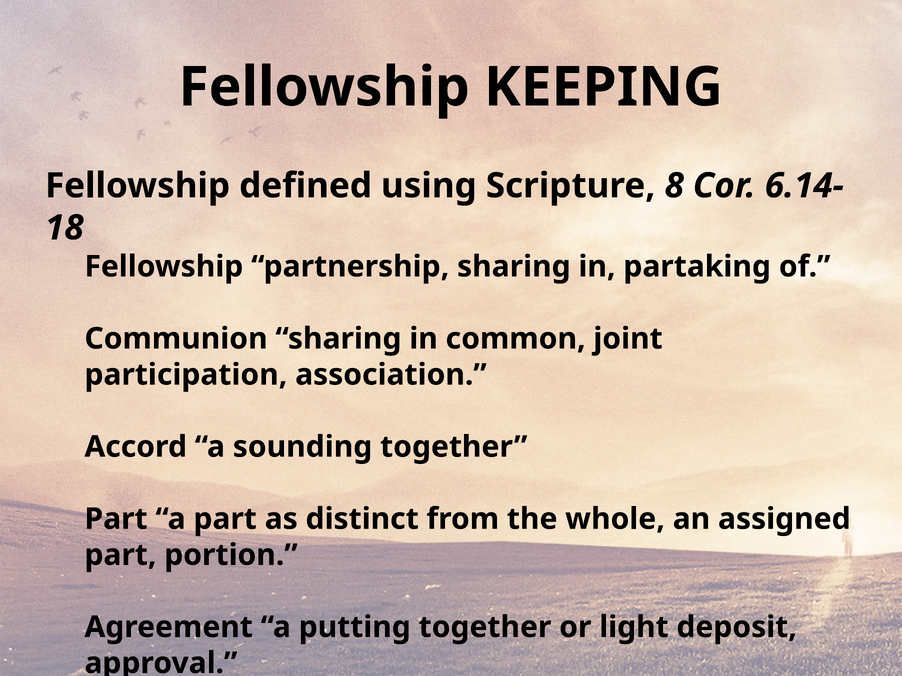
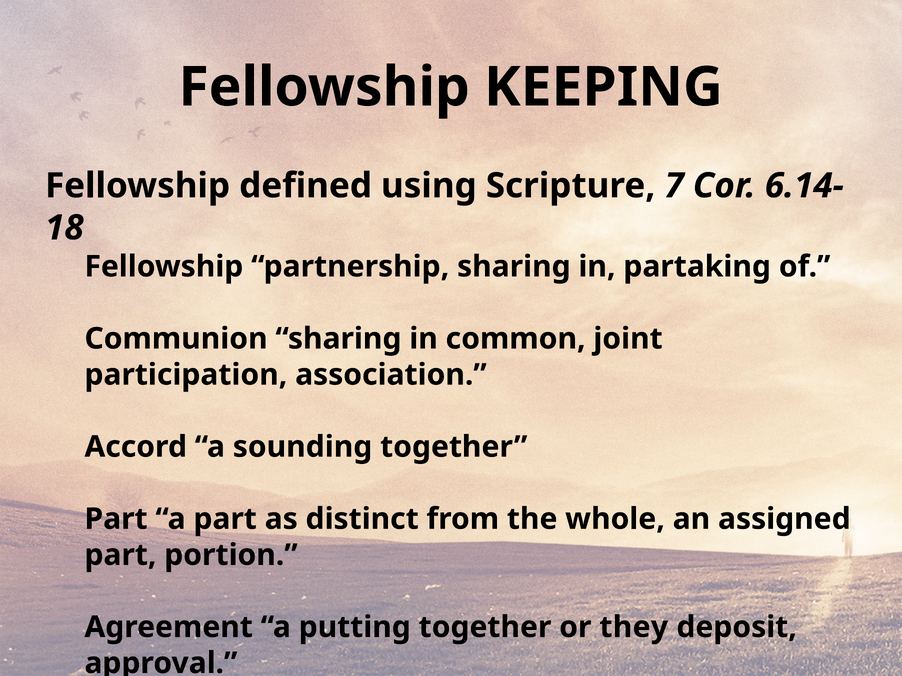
8: 8 -> 7
light: light -> they
